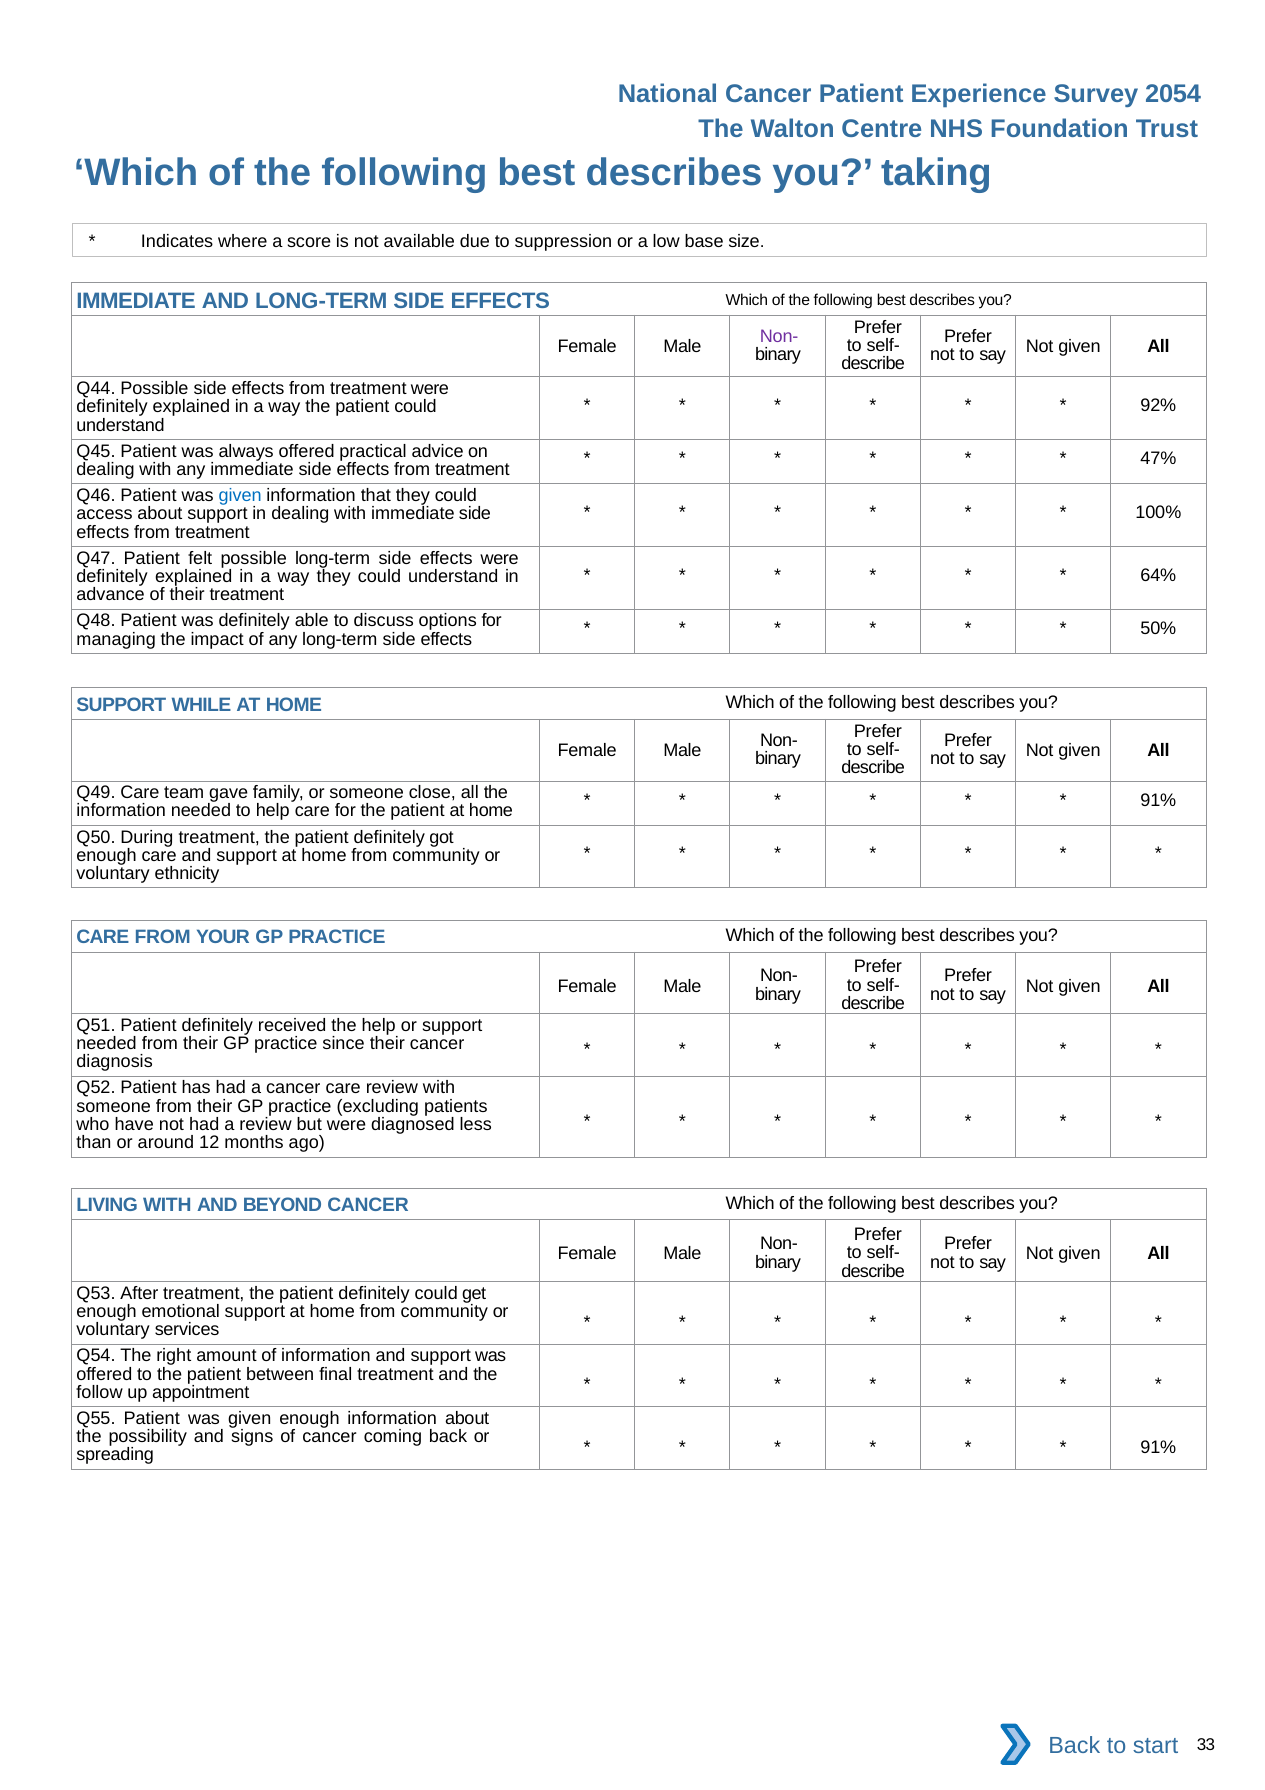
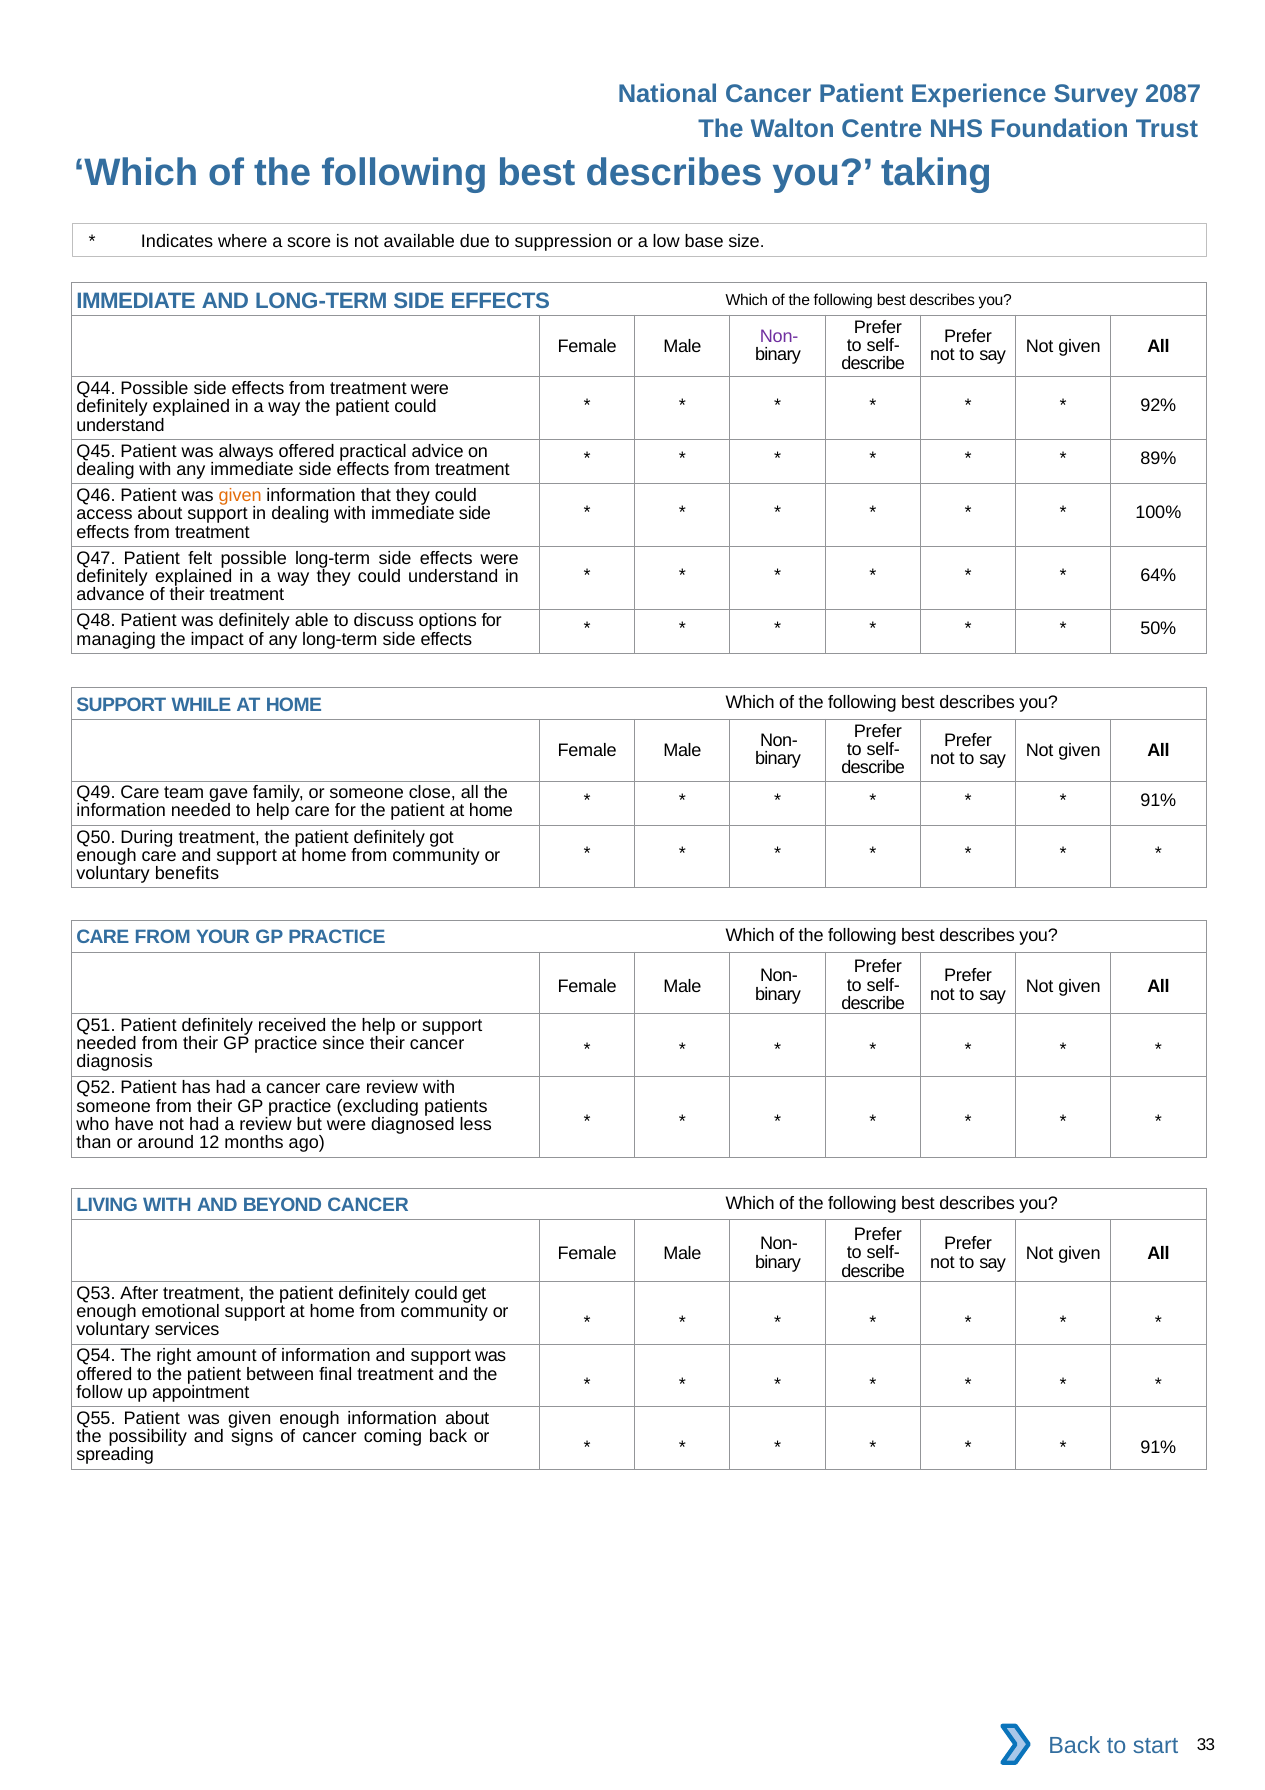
2054: 2054 -> 2087
47%: 47% -> 89%
given at (240, 496) colour: blue -> orange
ethnicity: ethnicity -> benefits
